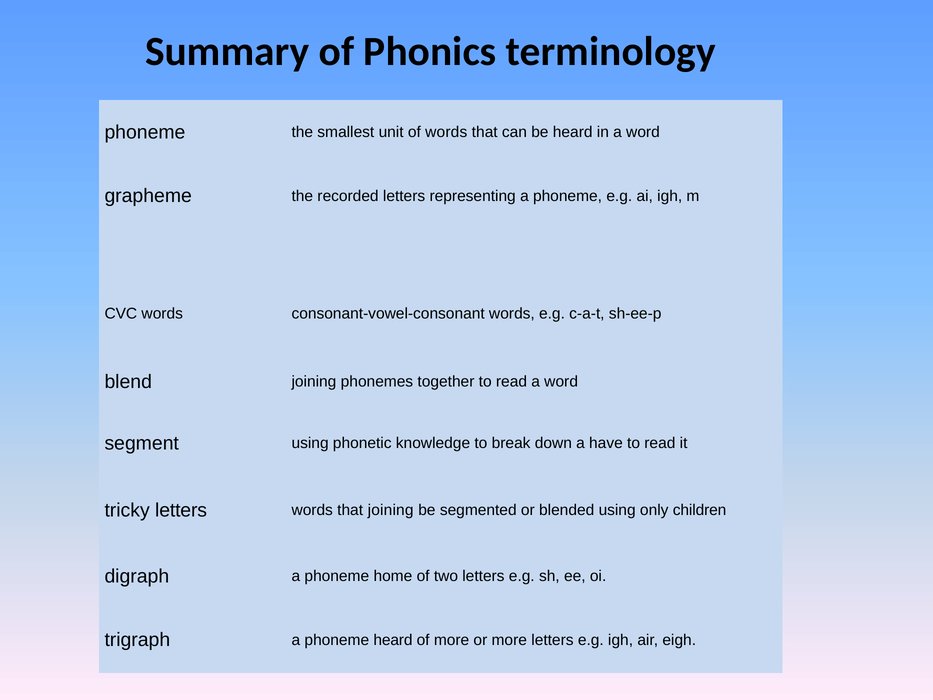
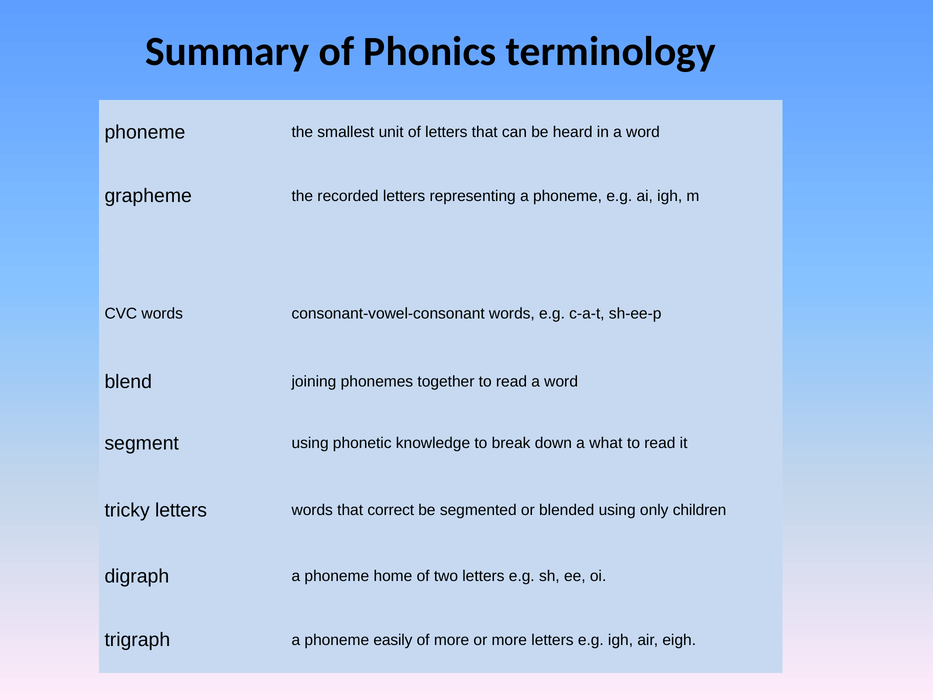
of words: words -> letters
have: have -> what
that joining: joining -> correct
phoneme heard: heard -> easily
